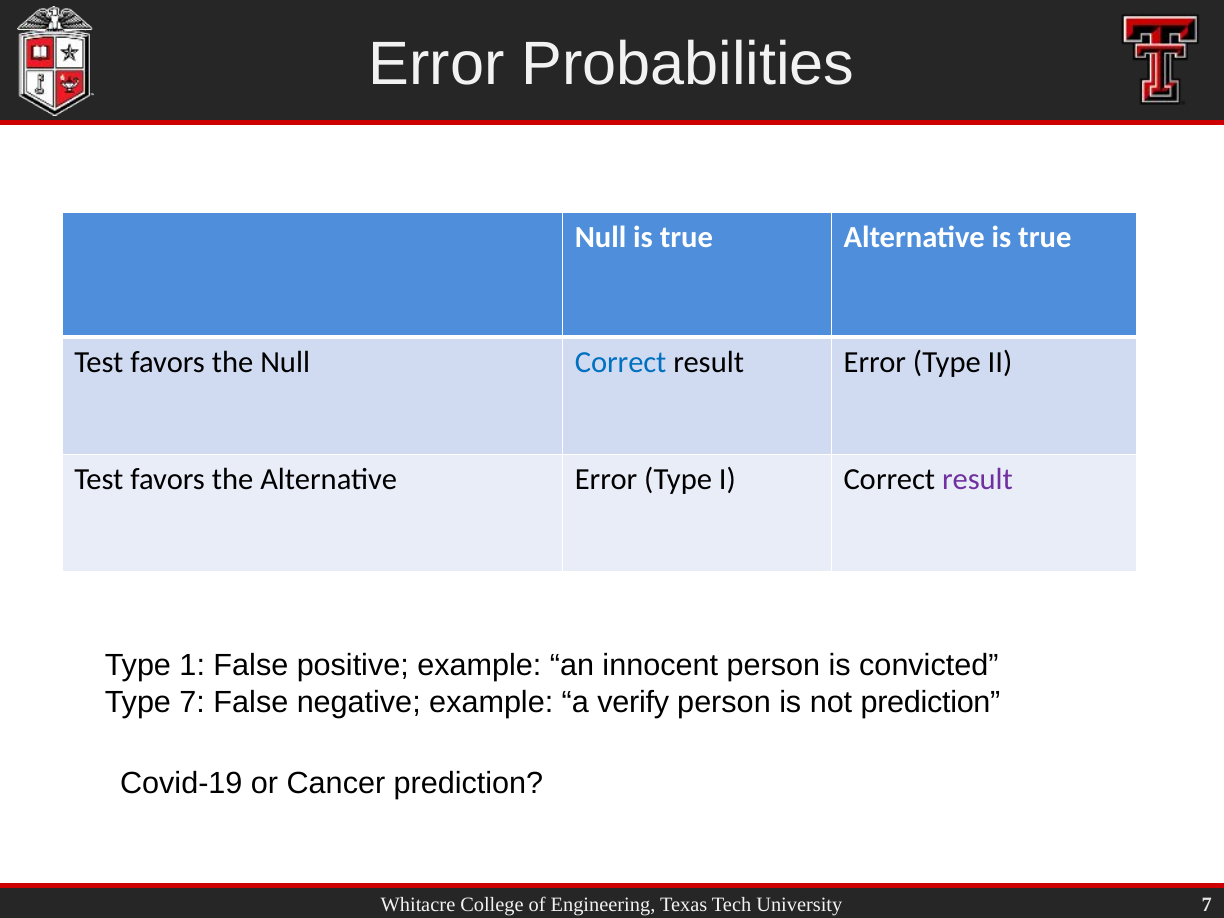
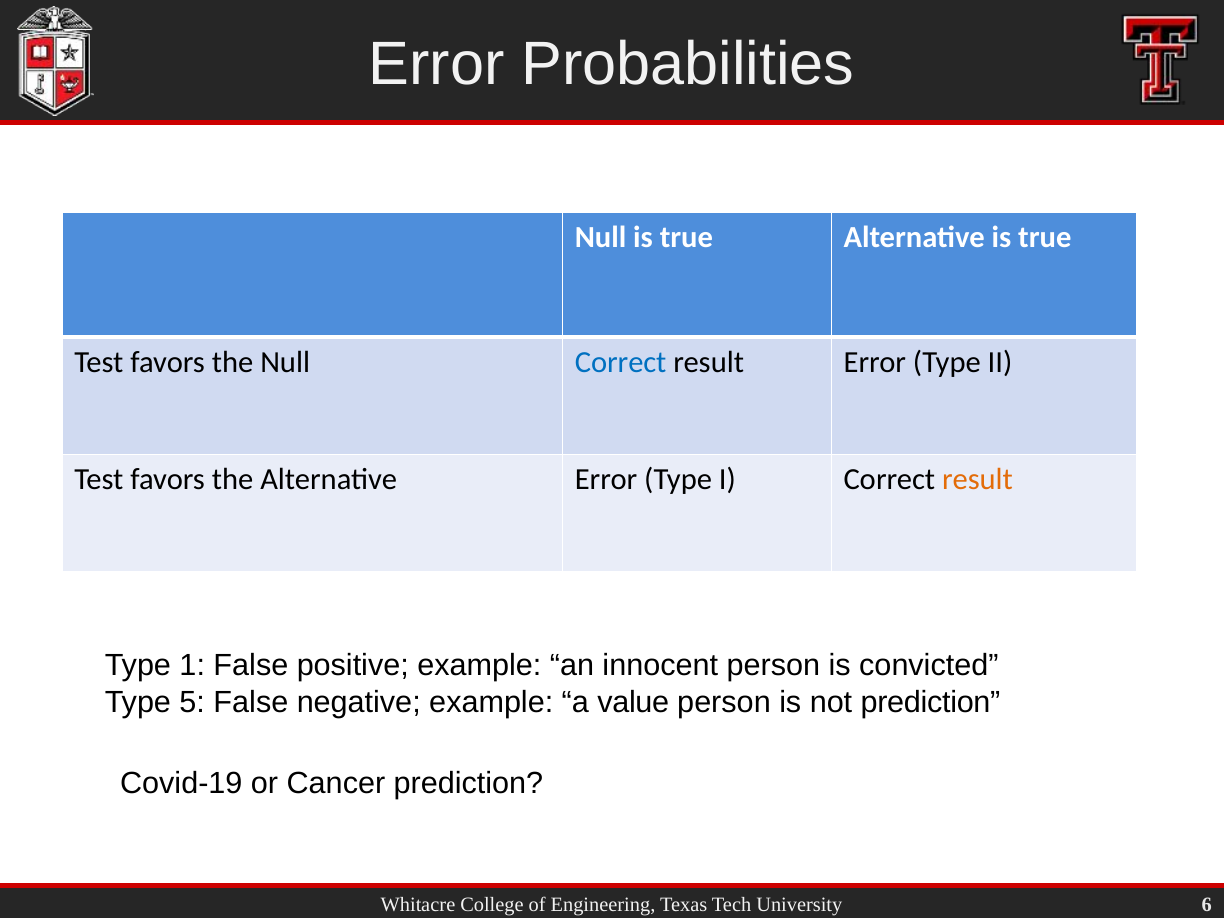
result at (977, 480) colour: purple -> orange
Type 7: 7 -> 5
verify: verify -> value
7 at (1207, 904): 7 -> 6
